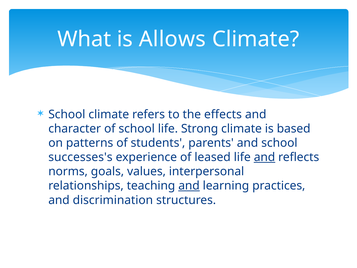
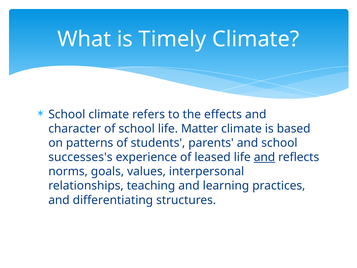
Allows: Allows -> Timely
Strong: Strong -> Matter
and at (189, 186) underline: present -> none
discrimination: discrimination -> differentiating
